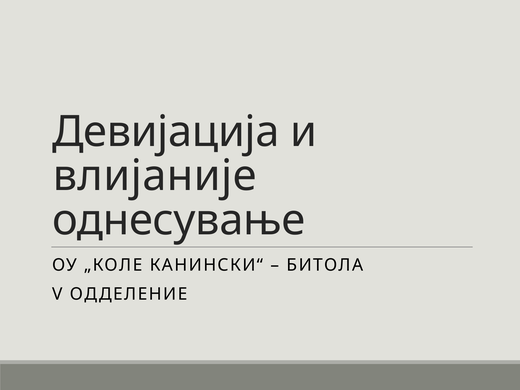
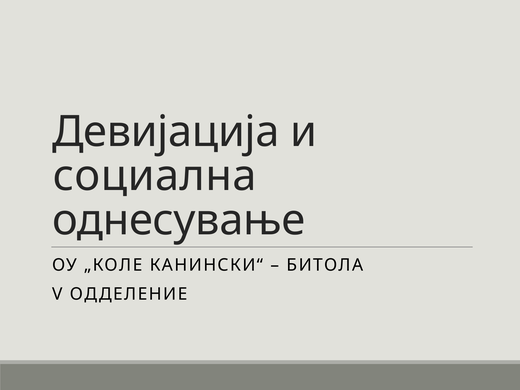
влијаније: влијаније -> социална
